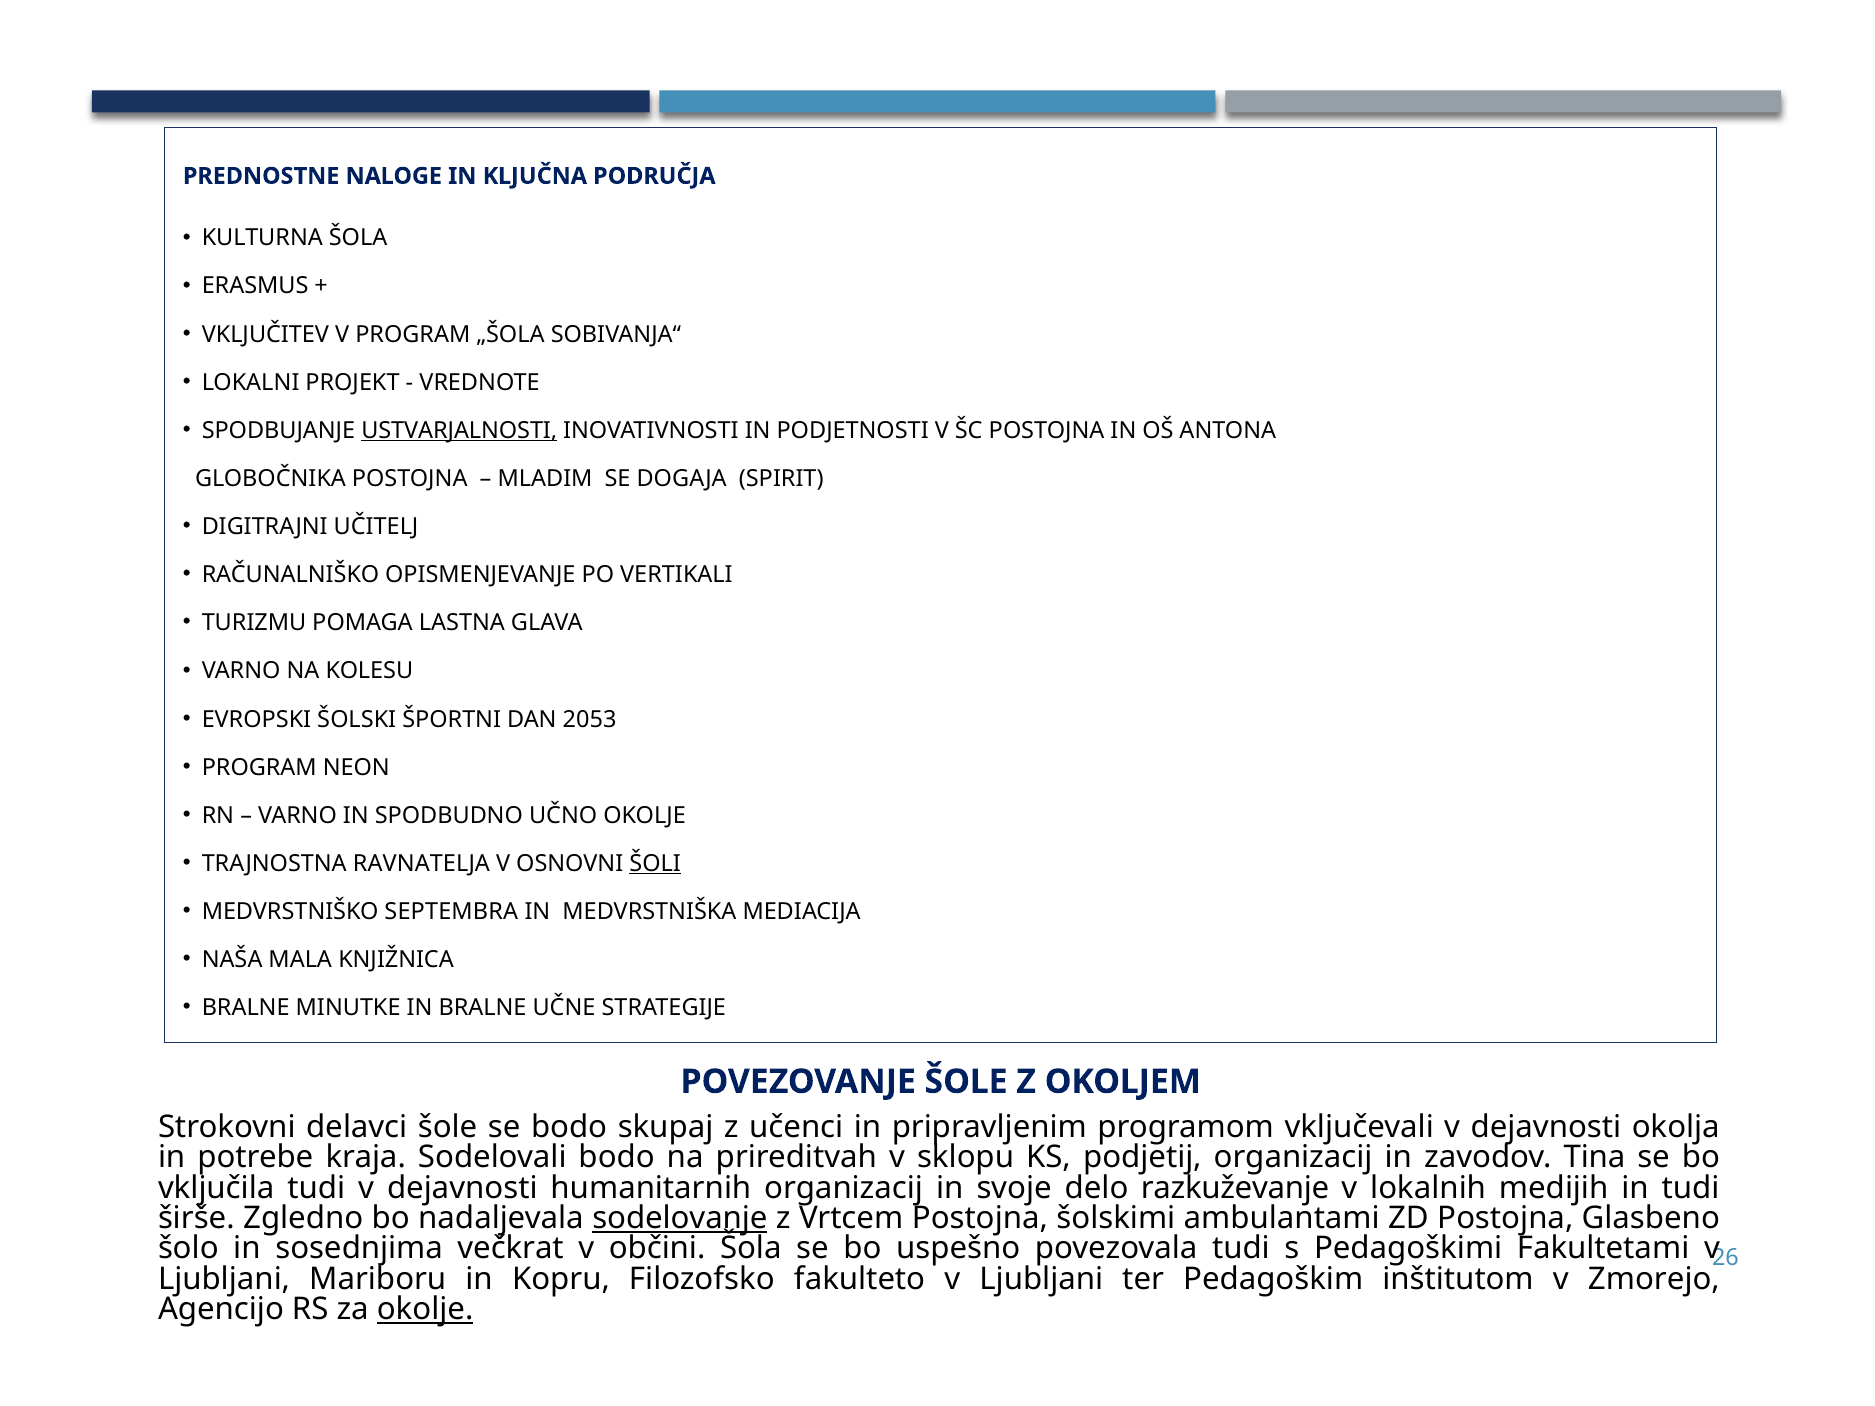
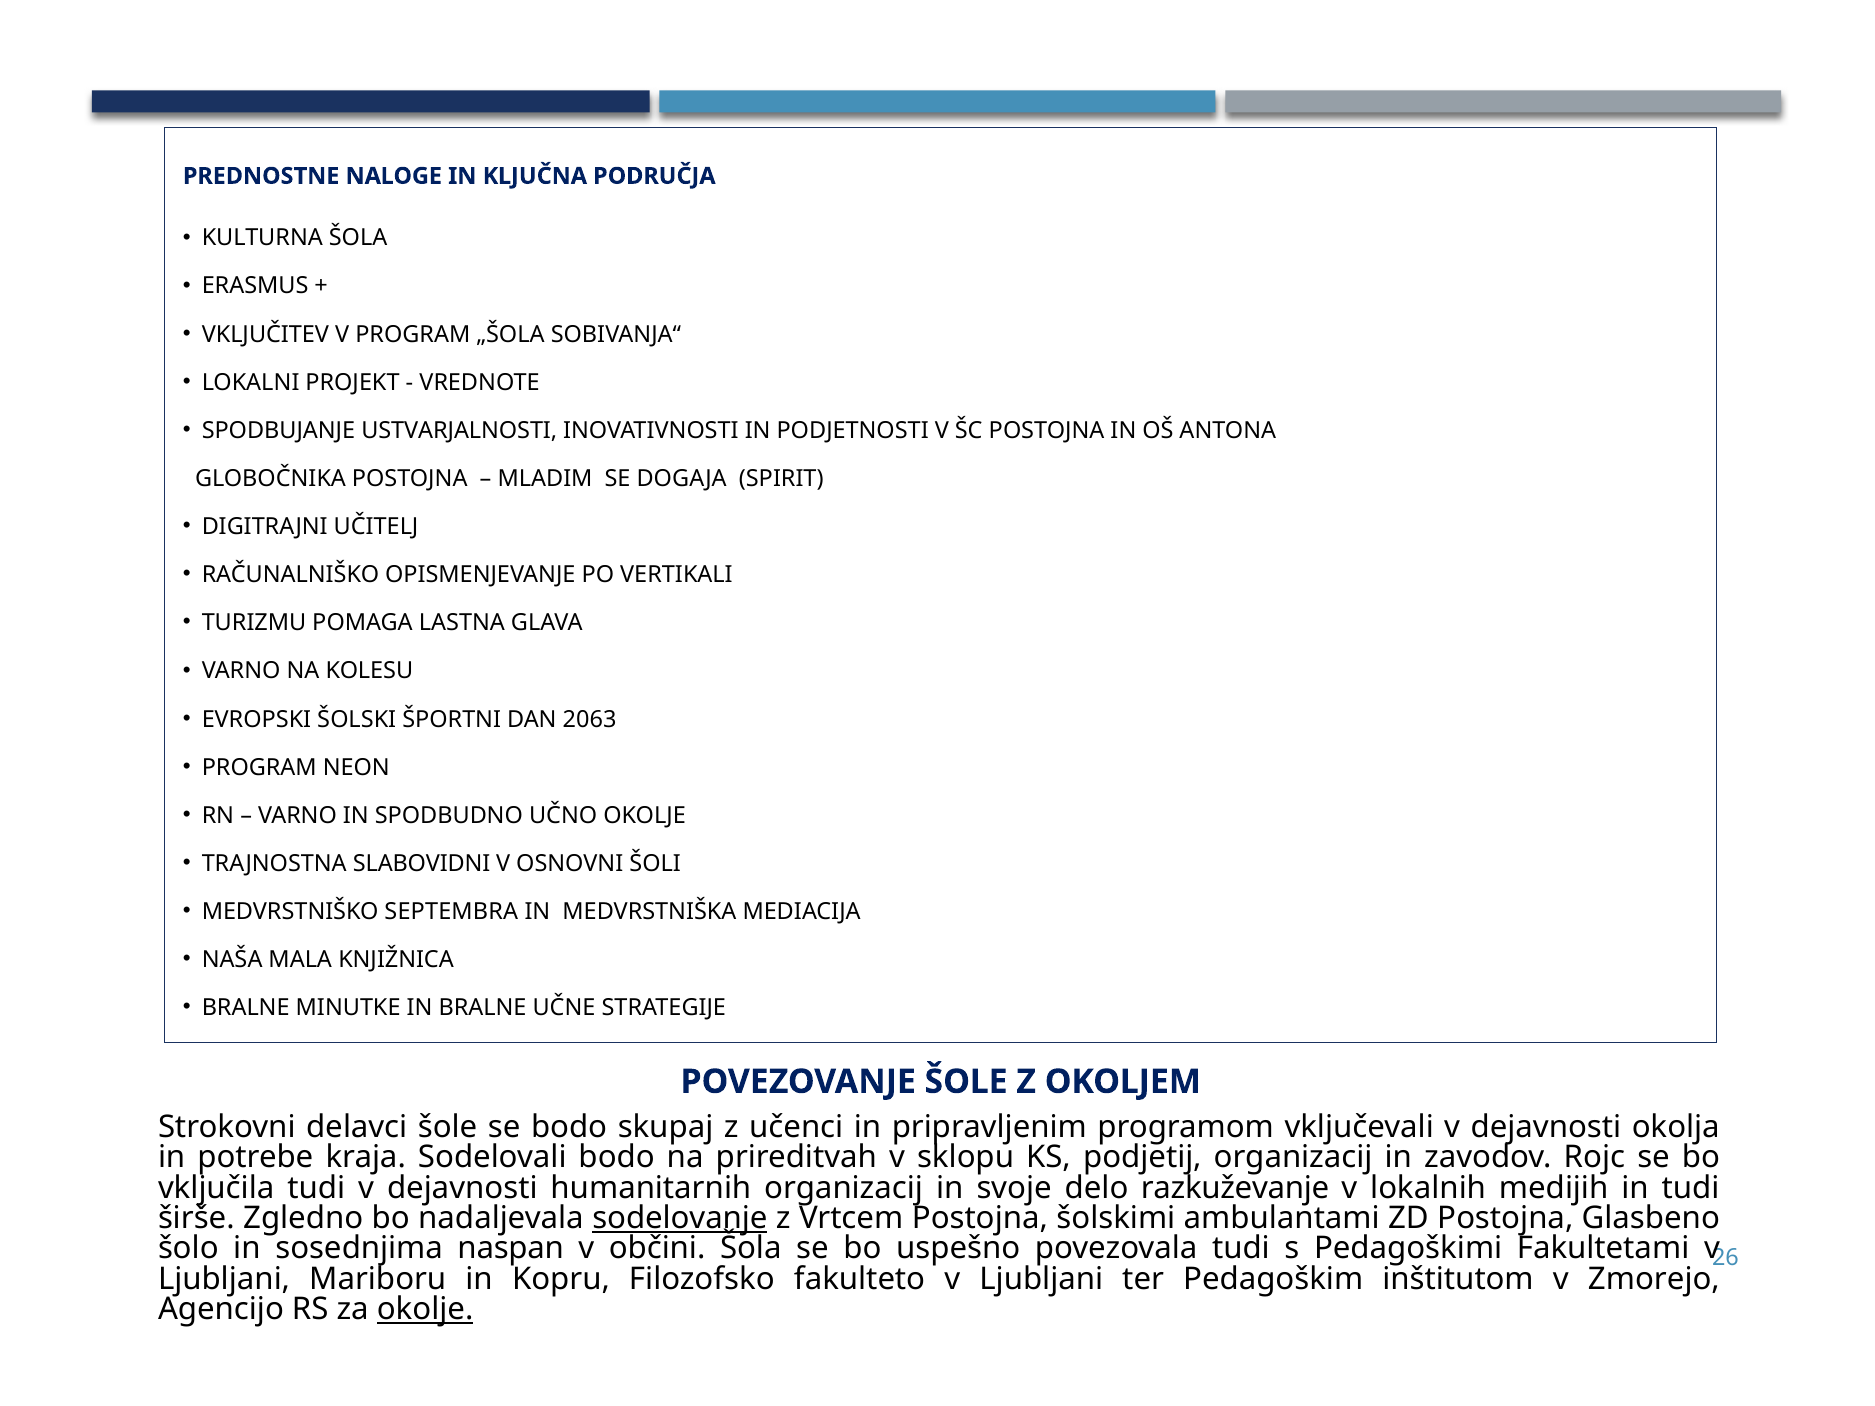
USTVARJALNOSTI underline: present -> none
2053: 2053 -> 2063
RAVNATELJA: RAVNATELJA -> SLABOVIDNI
ŠOLI underline: present -> none
Tina: Tina -> Rojc
večkrat: večkrat -> naspan
